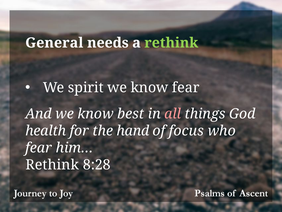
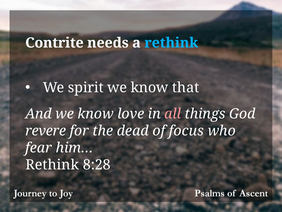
General: General -> Contrite
rethink at (171, 43) colour: light green -> light blue
know fear: fear -> that
best: best -> love
health: health -> revere
hand: hand -> dead
